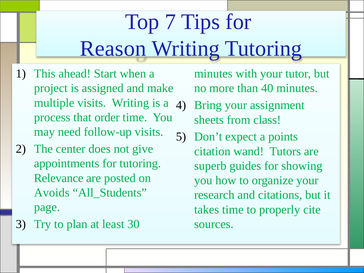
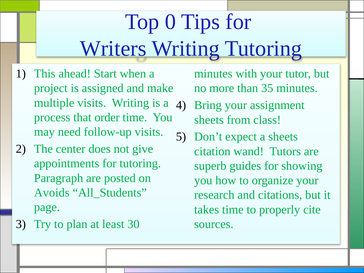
7: 7 -> 0
Reason: Reason -> Writers
40: 40 -> 35
a points: points -> sheets
Relevance: Relevance -> Paragraph
